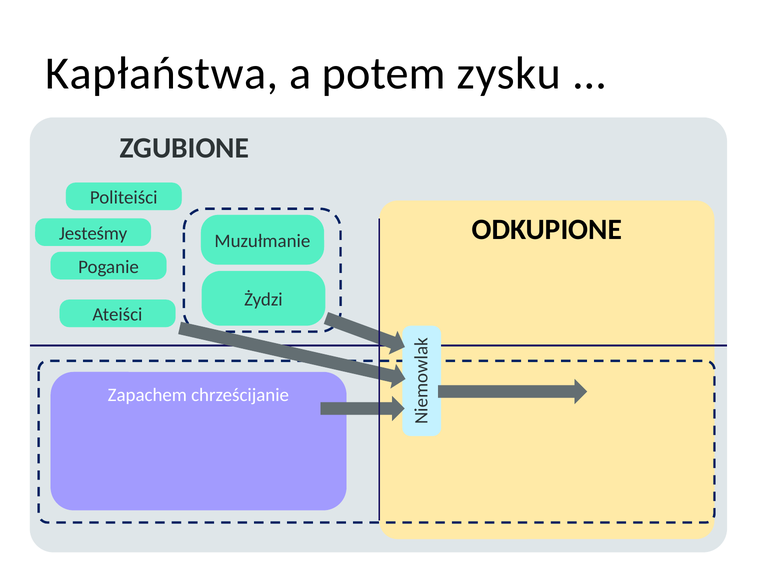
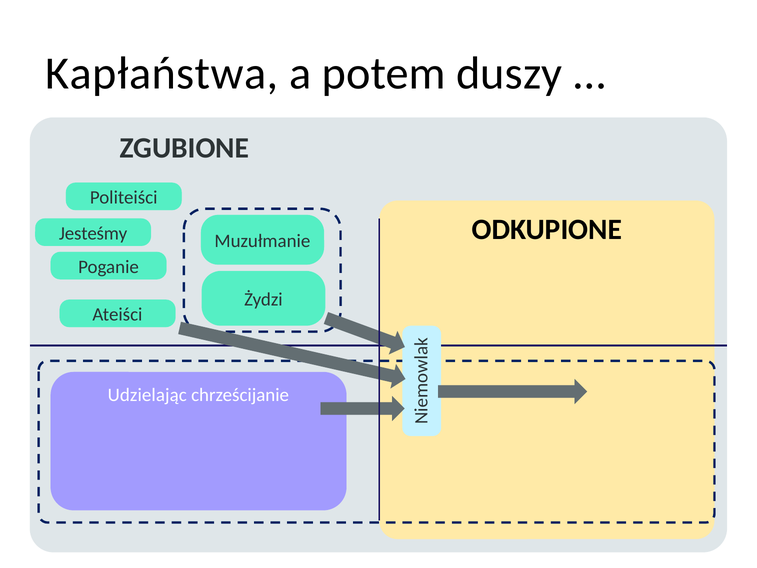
zysku: zysku -> duszy
Zapachem: Zapachem -> Udzielając
